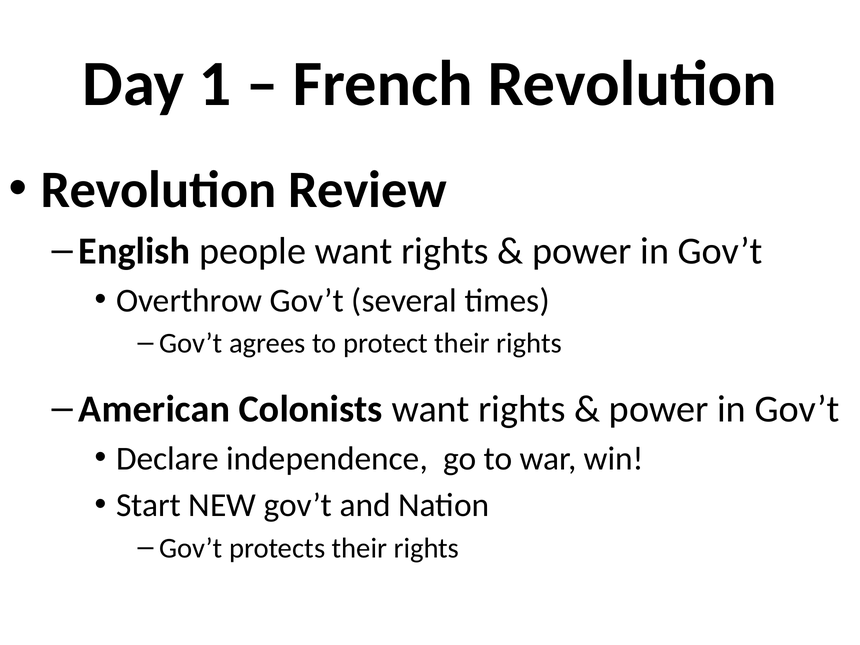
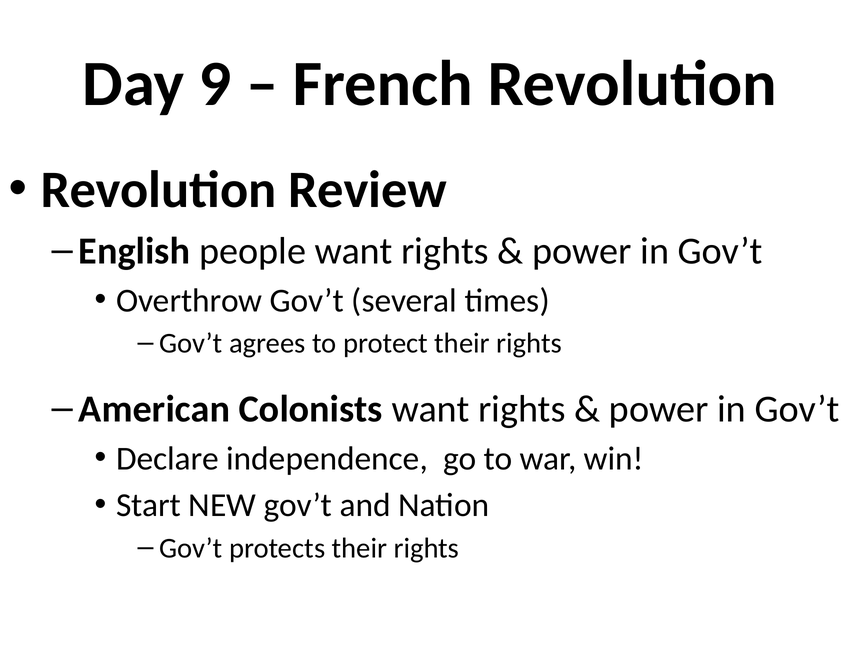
1: 1 -> 9
